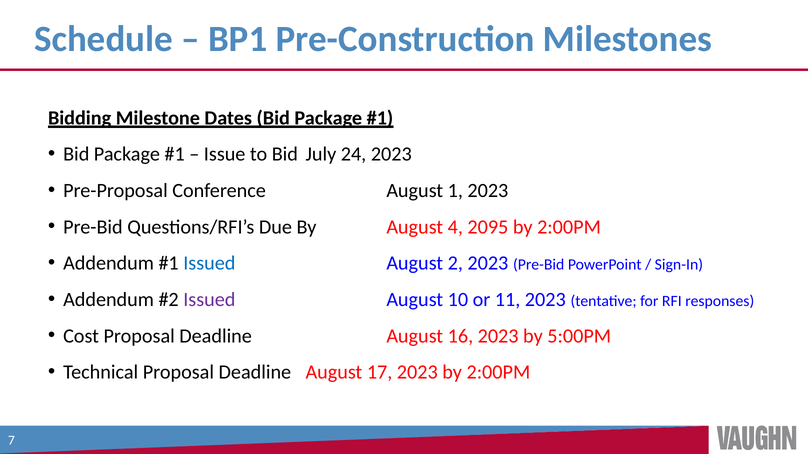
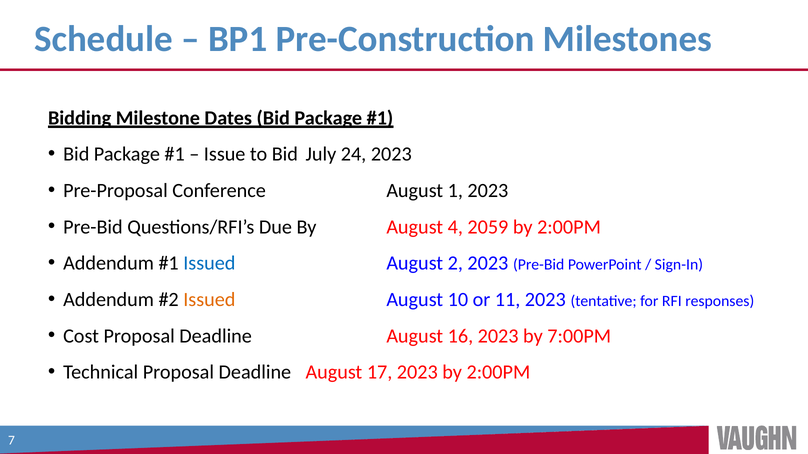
2095: 2095 -> 2059
Issued at (209, 300) colour: purple -> orange
5:00PM: 5:00PM -> 7:00PM
